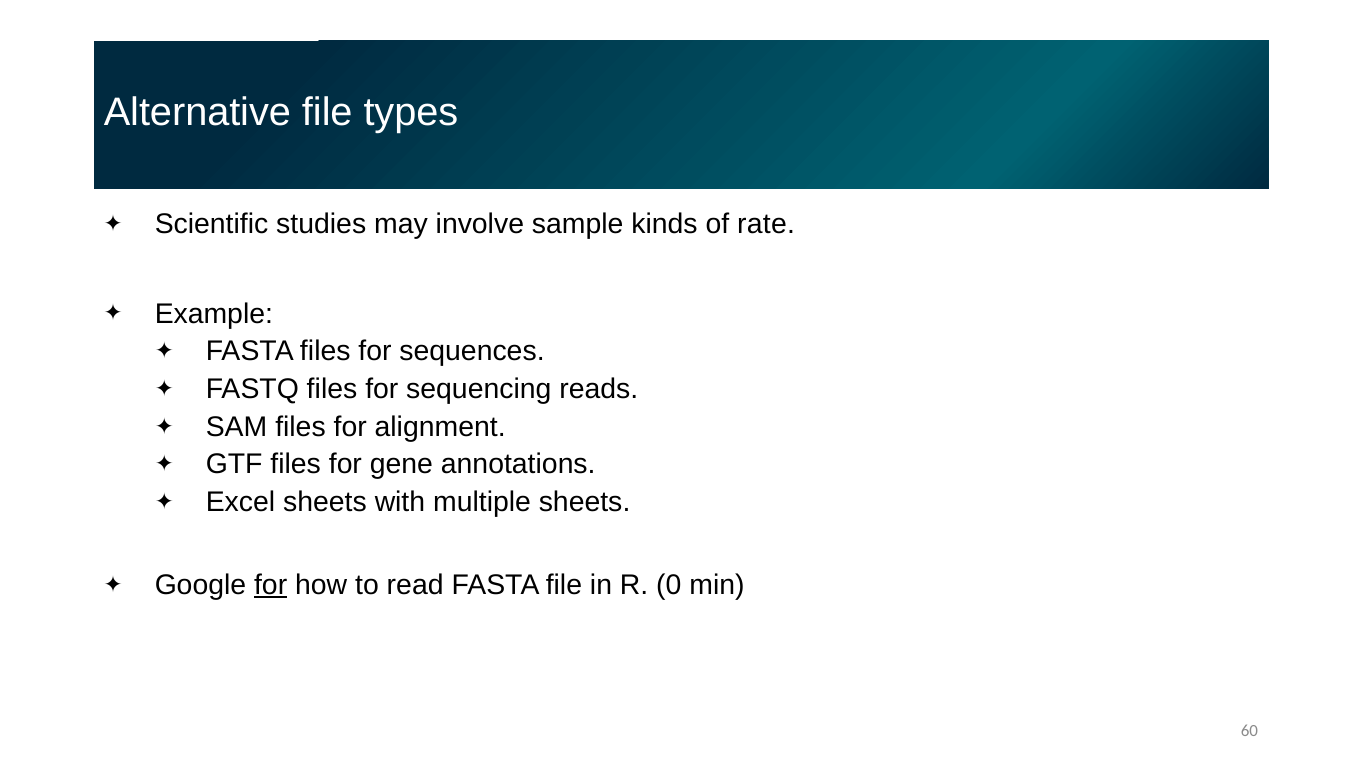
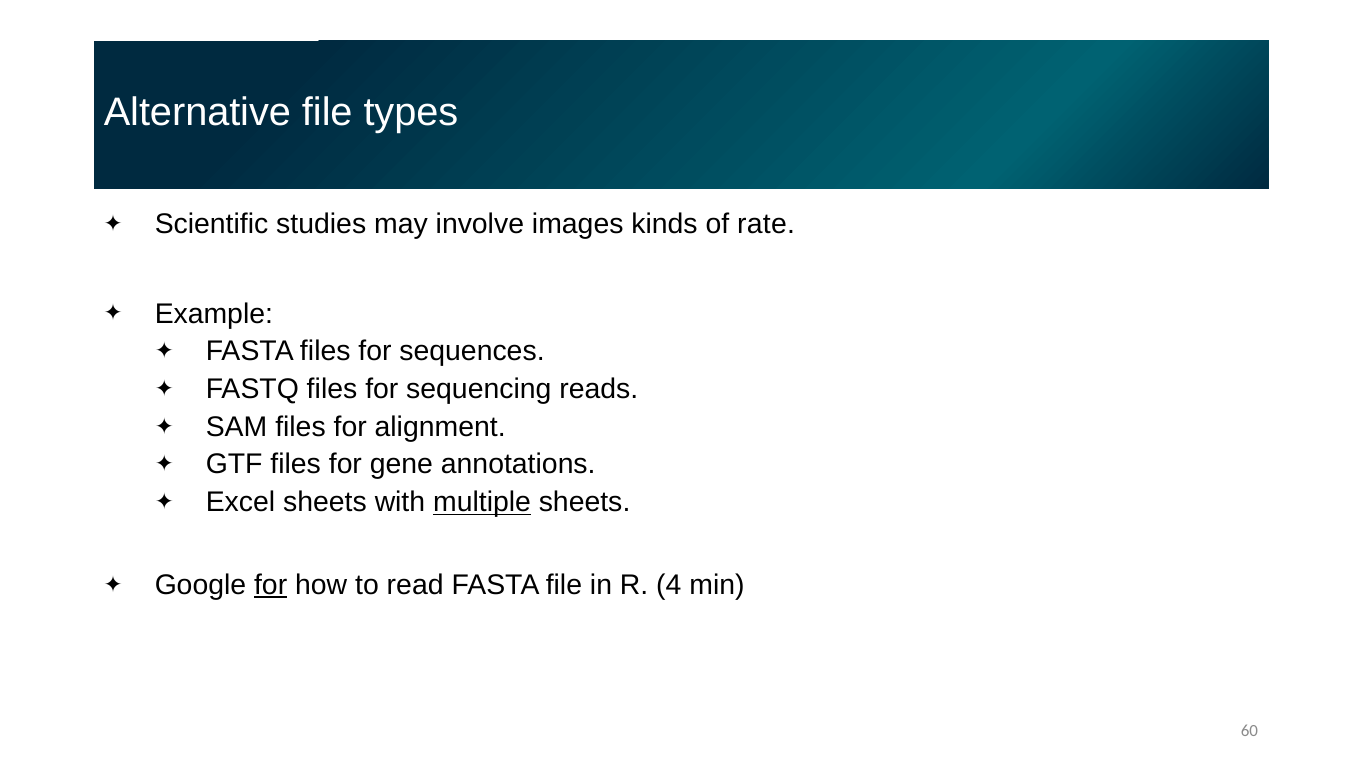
sample: sample -> images
multiple underline: none -> present
0: 0 -> 4
